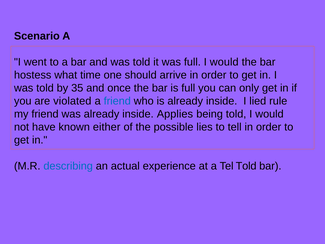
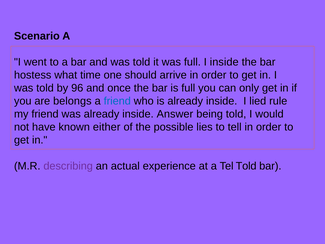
full I would: would -> inside
35: 35 -> 96
violated: violated -> belongs
Applies: Applies -> Answer
describing colour: blue -> purple
